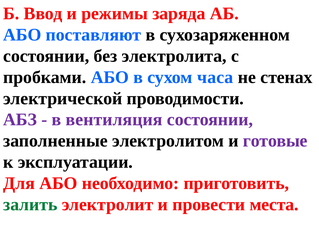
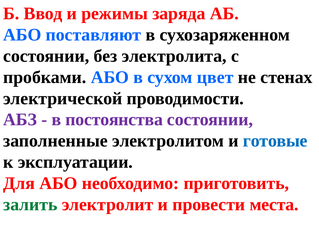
часа: часа -> цвет
вентиляция: вентиляция -> постоянства
готовые colour: purple -> blue
